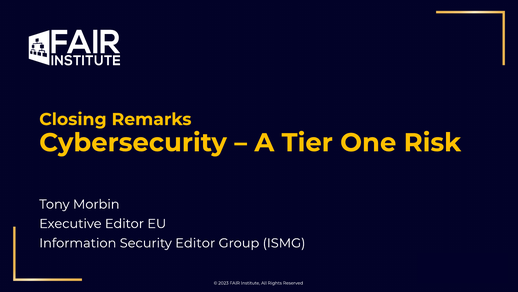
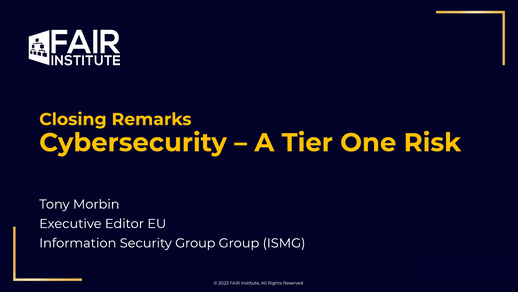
Security Editor: Editor -> Group
